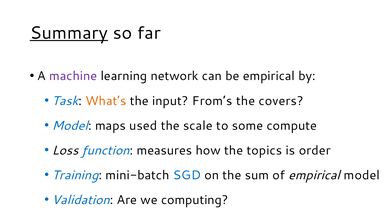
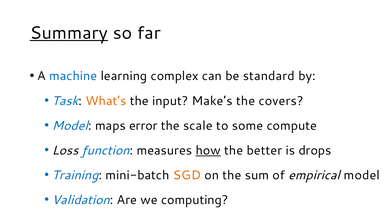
machine colour: purple -> blue
network: network -> complex
be empirical: empirical -> standard
From’s: From’s -> Make’s
used: used -> error
how underline: none -> present
topics: topics -> better
order: order -> drops
SGD colour: blue -> orange
